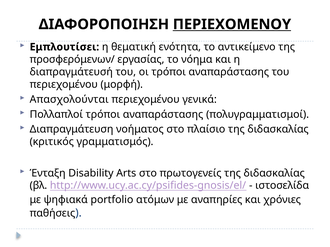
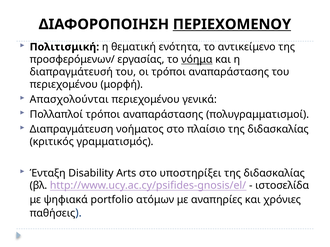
Εμπλουτίσει: Εμπλουτίσει -> Πολιτισμική
νόημα underline: none -> present
πρωτογενείς: πρωτογενείς -> υποστηρίξει
